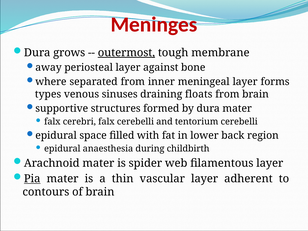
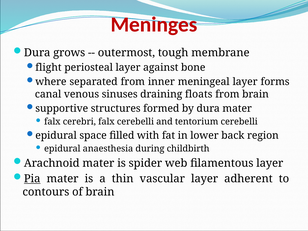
outermost underline: present -> none
away: away -> flight
types: types -> canal
